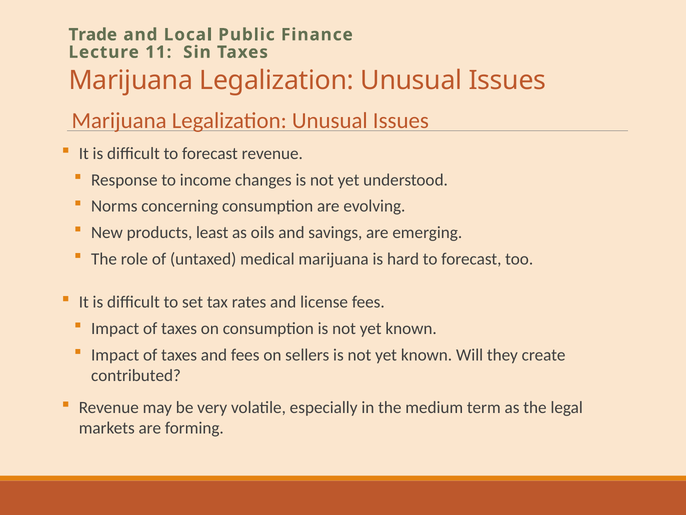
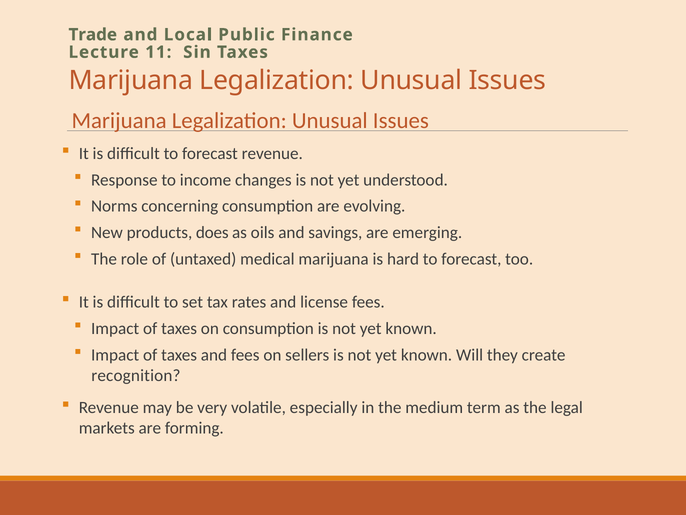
least: least -> does
contributed: contributed -> recognition
